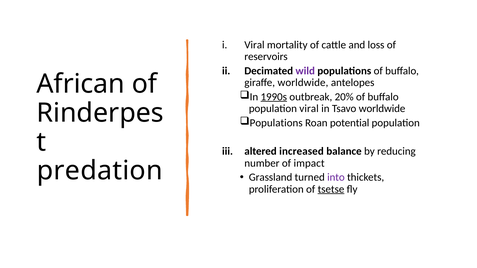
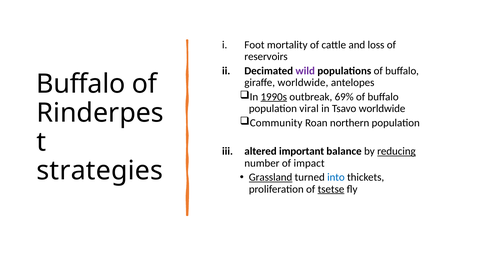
Viral at (254, 45): Viral -> Foot
African at (81, 84): African -> Buffalo
20%: 20% -> 69%
Populations at (276, 123): Populations -> Community
potential: potential -> northern
increased: increased -> important
reducing underline: none -> present
predation: predation -> strategies
Grassland underline: none -> present
into colour: purple -> blue
